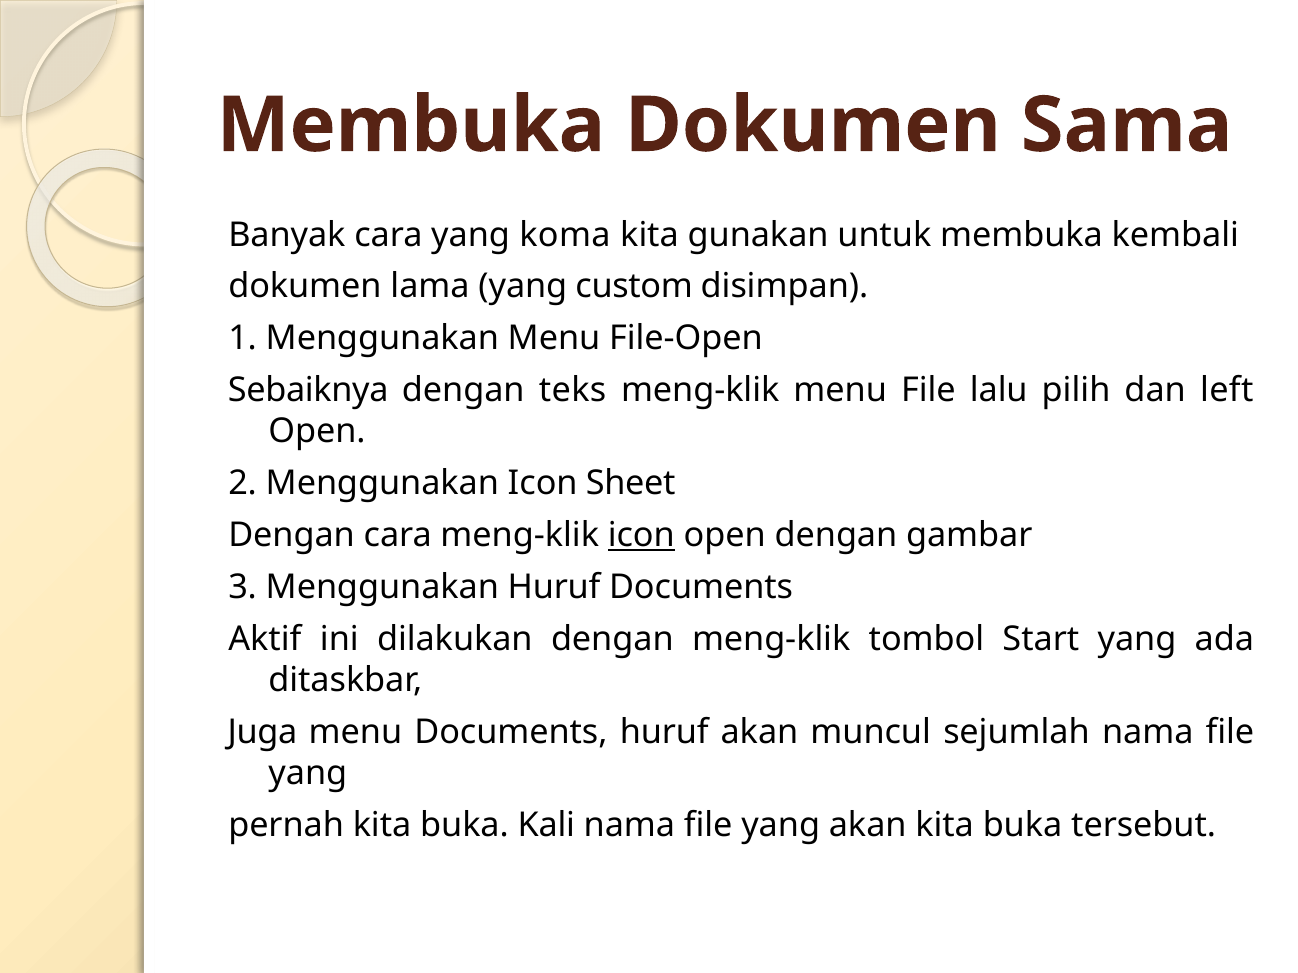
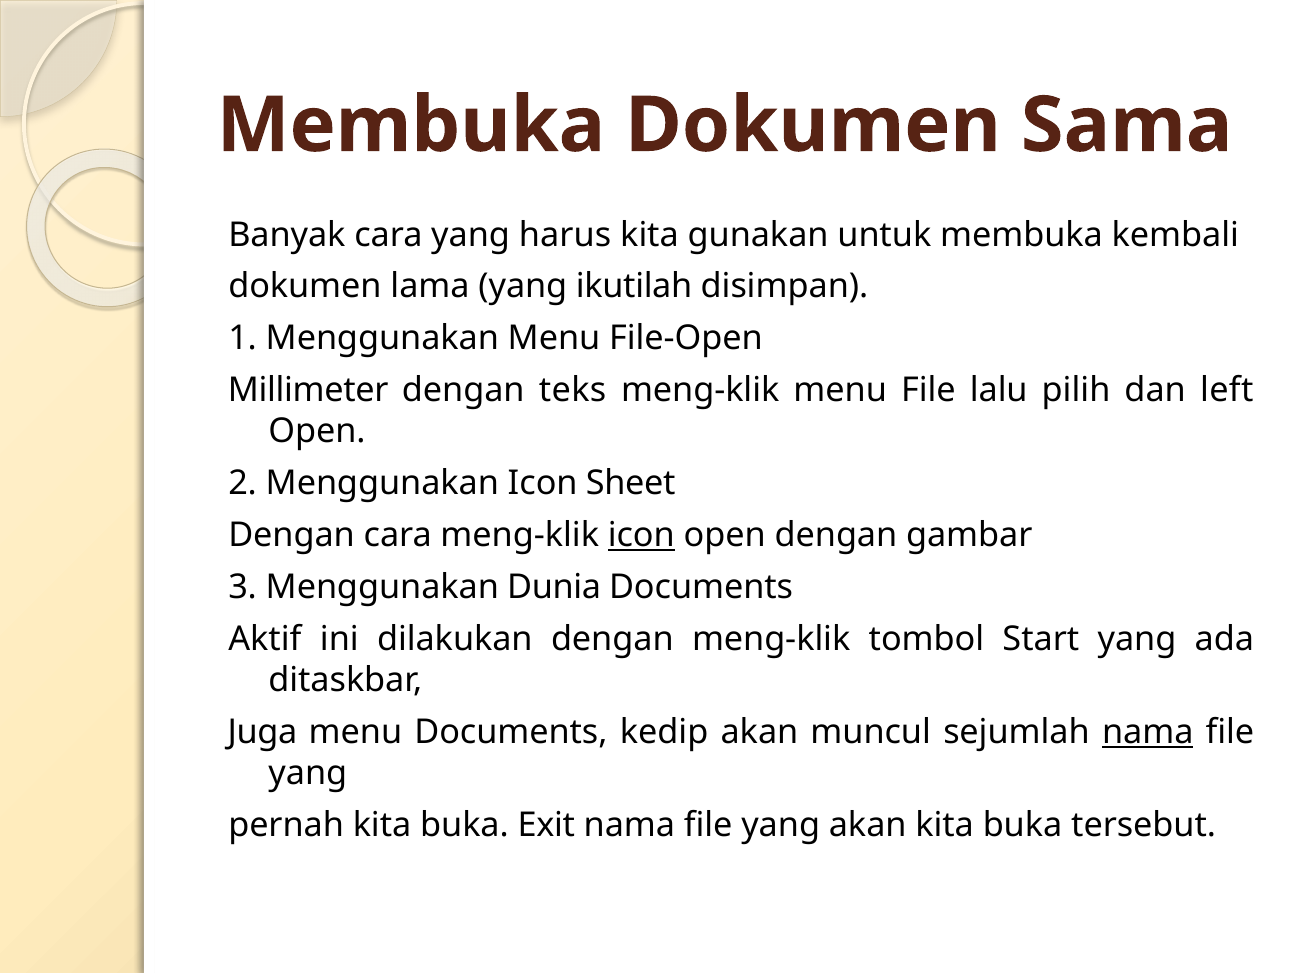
koma: koma -> harus
custom: custom -> ikutilah
Sebaiknya: Sebaiknya -> Millimeter
Menggunakan Huruf: Huruf -> Dunia
Documents huruf: huruf -> kedip
nama at (1148, 732) underline: none -> present
Kali: Kali -> Exit
